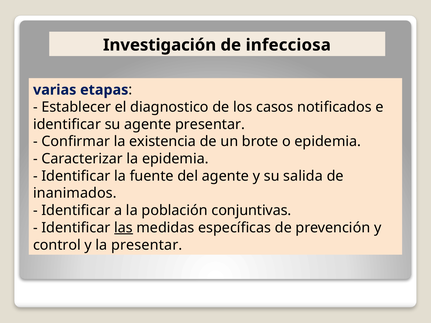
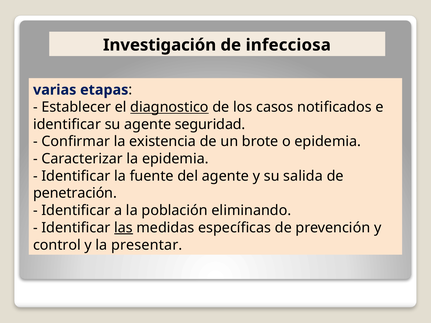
diagnostico underline: none -> present
agente presentar: presentar -> seguridad
inanimados: inanimados -> penetración
conjuntivas: conjuntivas -> eliminando
